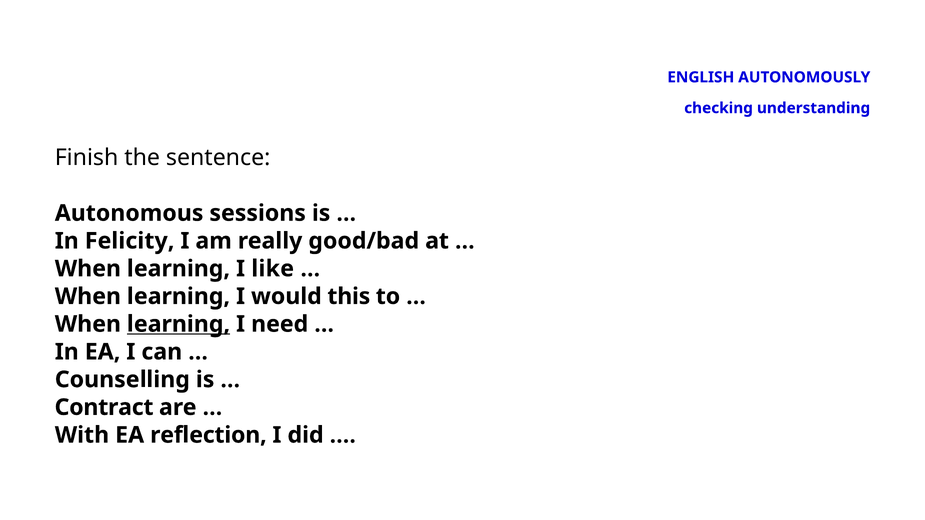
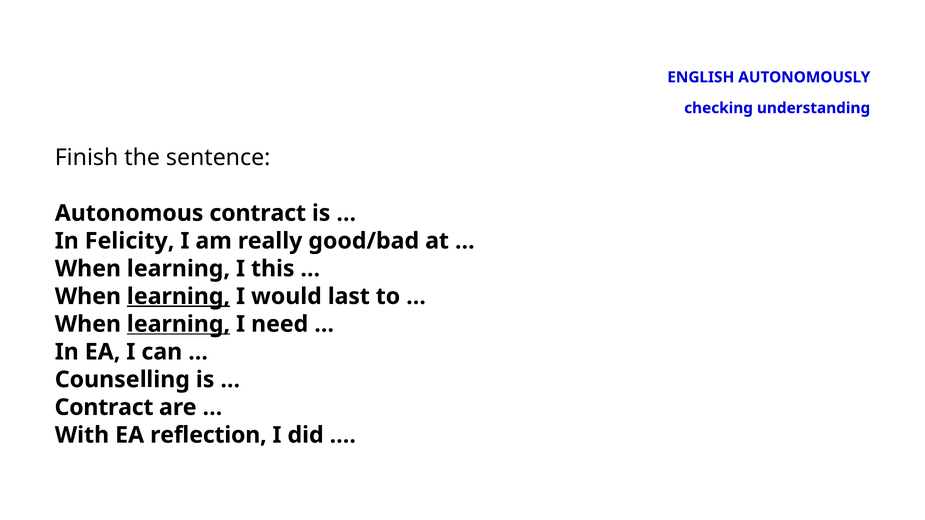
Autonomous sessions: sessions -> contract
like: like -> this
learning at (179, 297) underline: none -> present
this: this -> last
